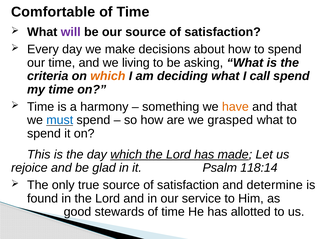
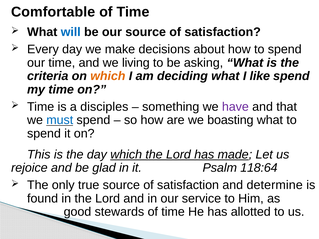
will colour: purple -> blue
call: call -> like
harmony: harmony -> disciples
have colour: orange -> purple
grasped: grasped -> boasting
118:14: 118:14 -> 118:64
